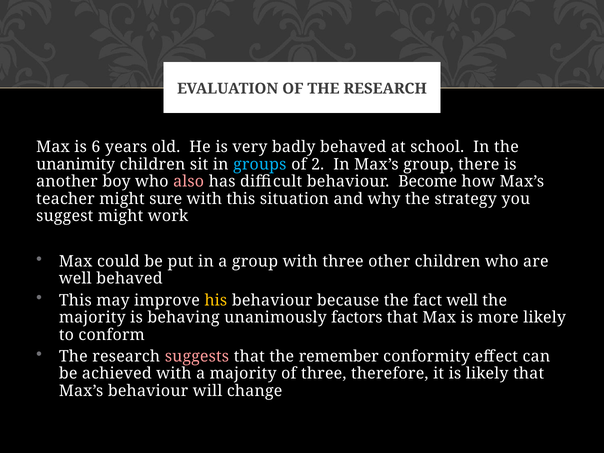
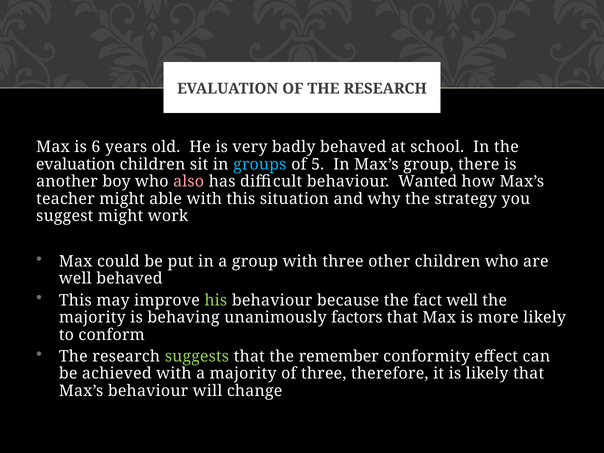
unanimity at (76, 164): unanimity -> evaluation
2: 2 -> 5
Become: Become -> Wanted
sure: sure -> able
his colour: yellow -> light green
suggests colour: pink -> light green
